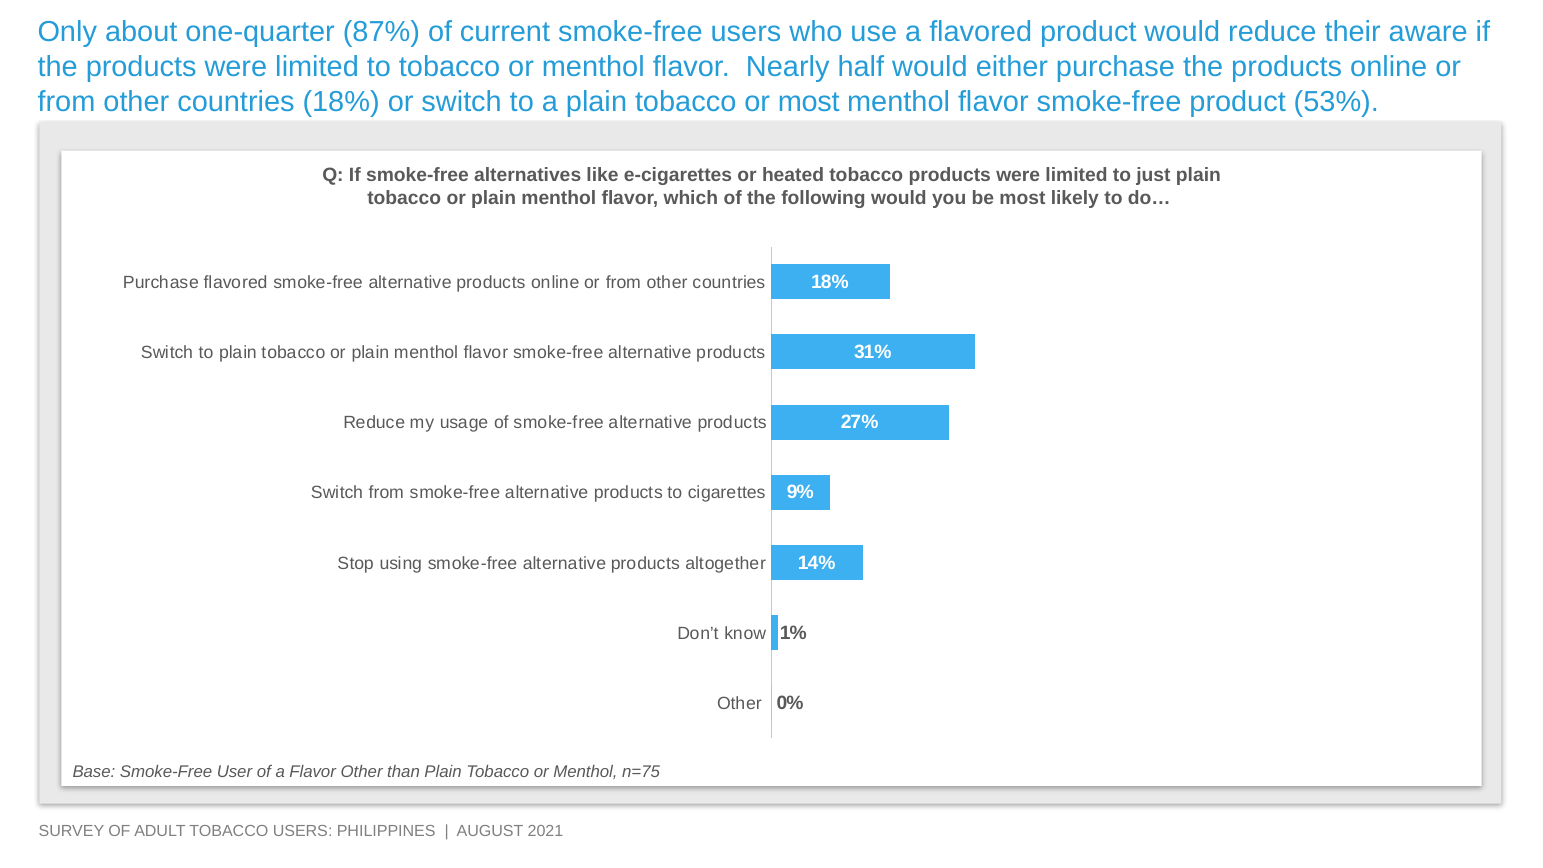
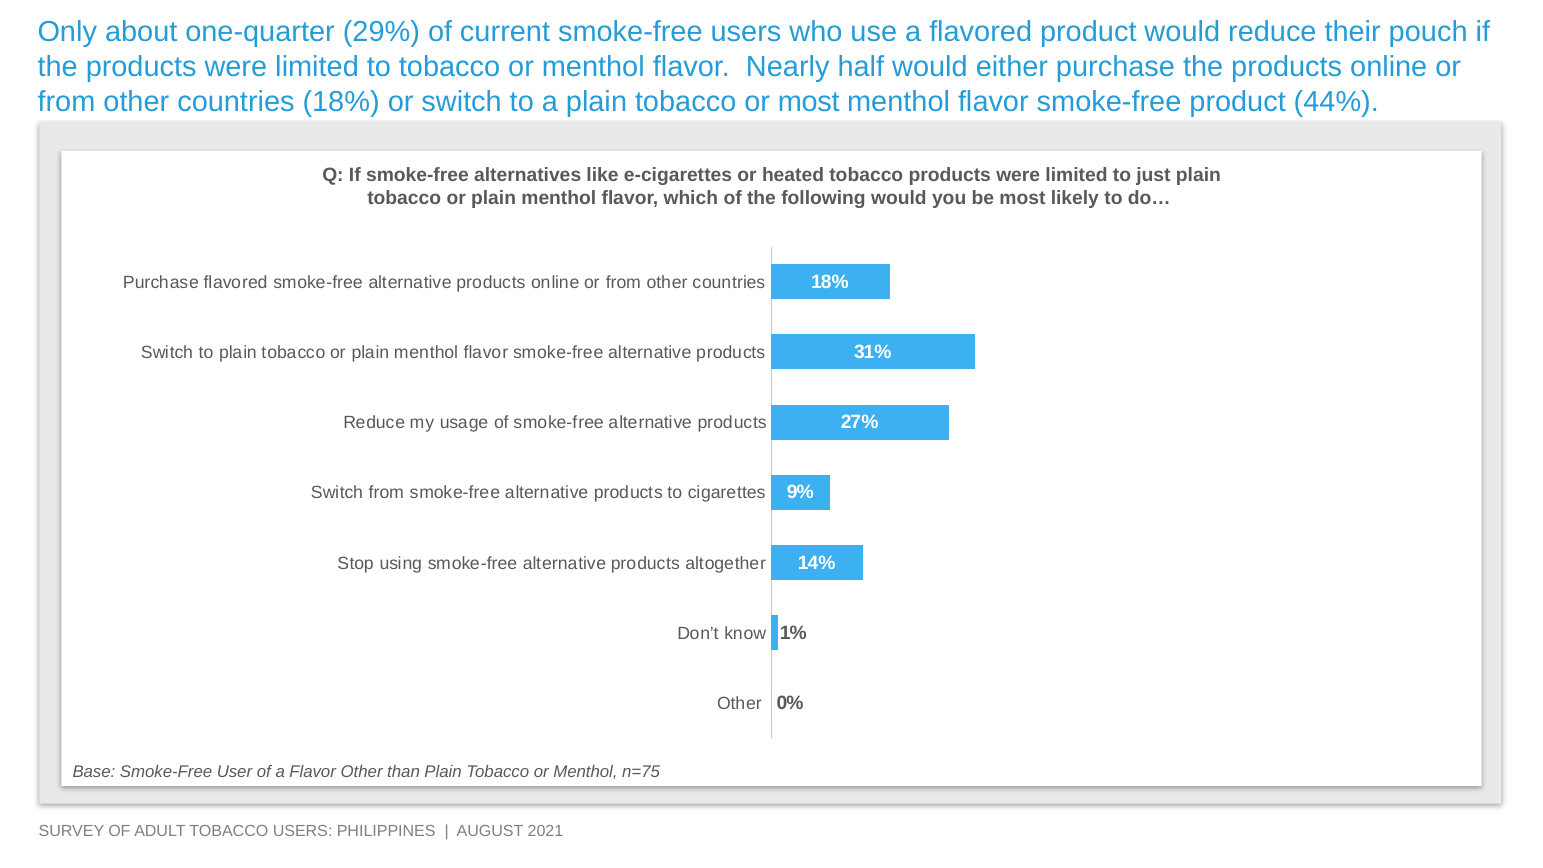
87%: 87% -> 29%
aware: aware -> pouch
53%: 53% -> 44%
